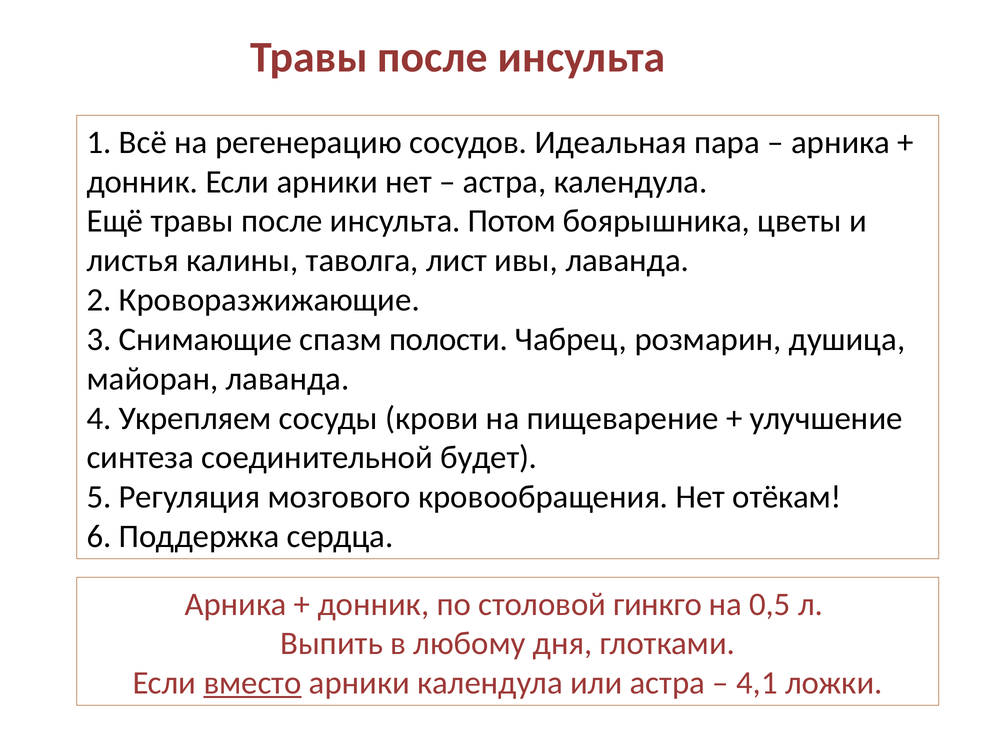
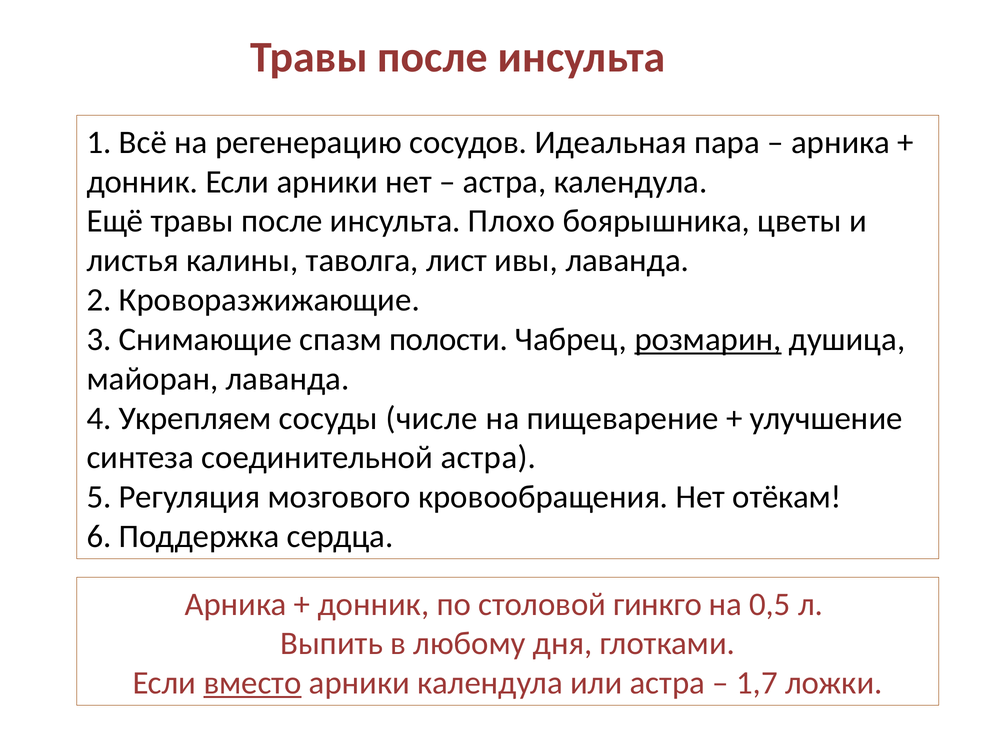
Потом: Потом -> Плохо
розмарин underline: none -> present
крови: крови -> числе
соединительной будет: будет -> астра
4,1: 4,1 -> 1,7
